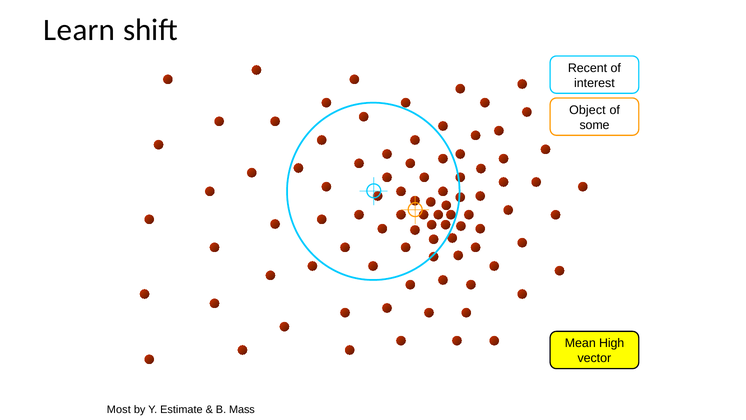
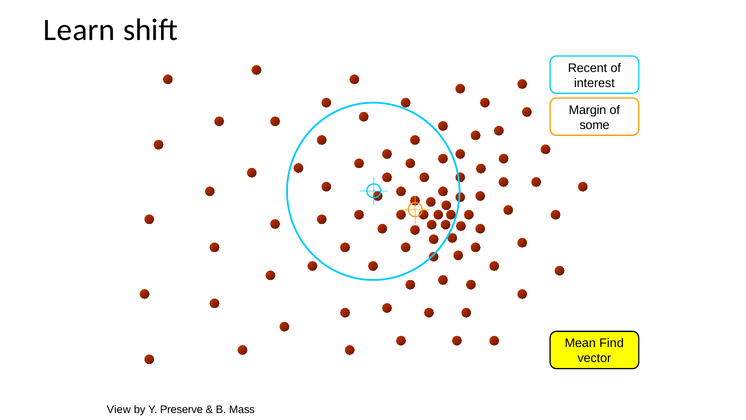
Object: Object -> Margin
High: High -> Find
Most: Most -> View
Estimate: Estimate -> Preserve
